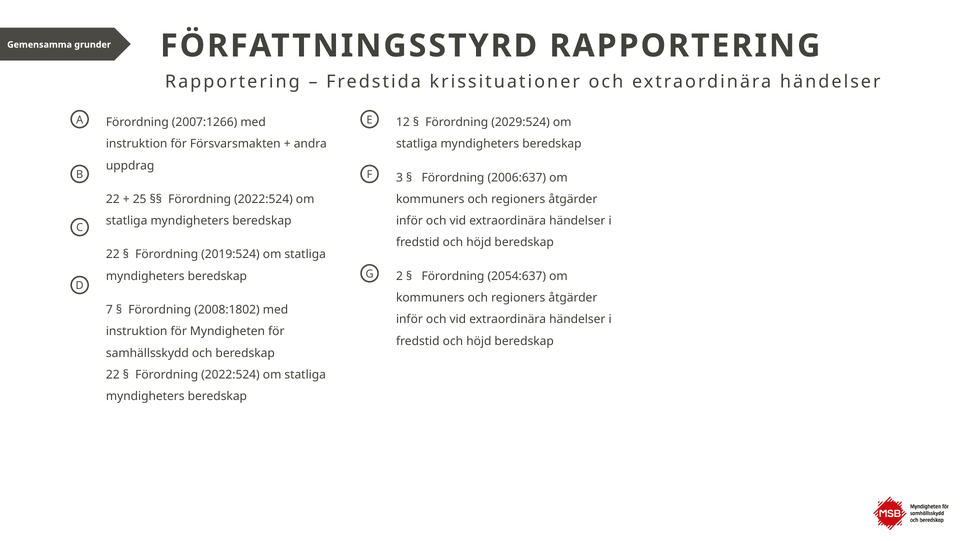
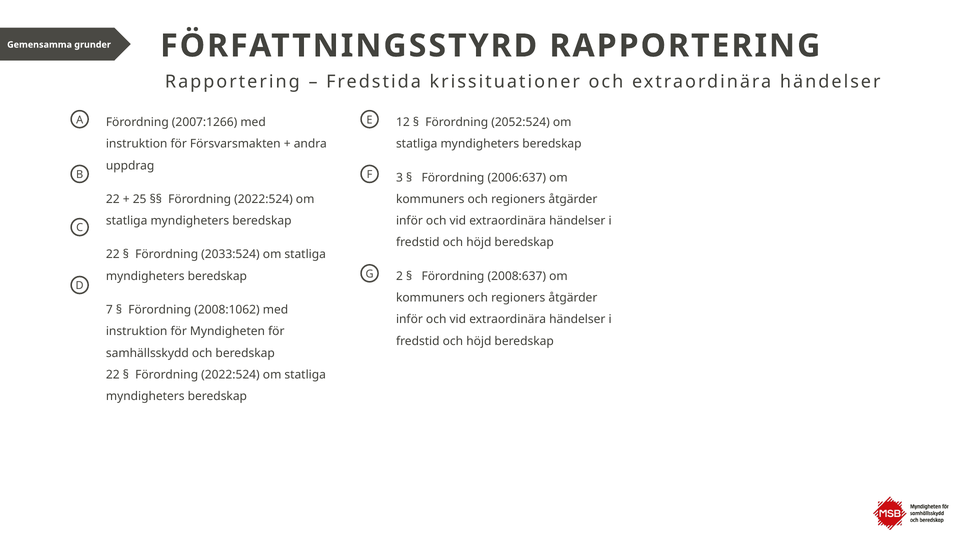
2029:524: 2029:524 -> 2052:524
2019:524: 2019:524 -> 2033:524
2054:637: 2054:637 -> 2008:637
2008:1802: 2008:1802 -> 2008:1062
